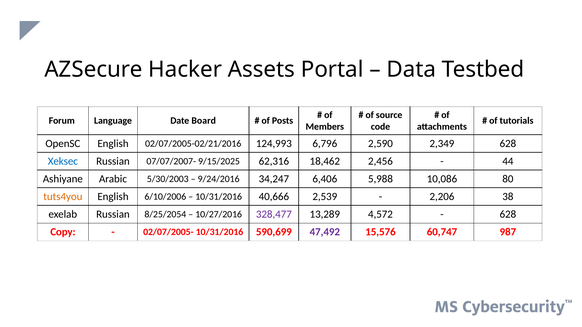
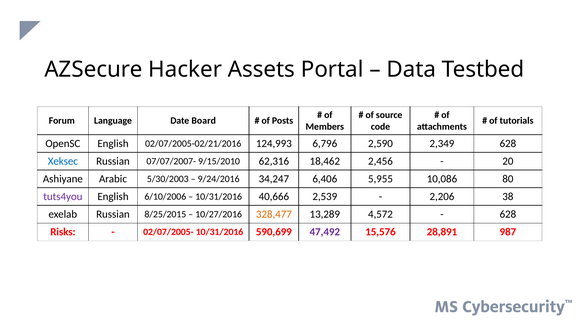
9/15/2025: 9/15/2025 -> 9/15/2010
44: 44 -> 20
5,988: 5,988 -> 5,955
tuts4you colour: orange -> purple
8/25/2054: 8/25/2054 -> 8/25/2015
328,477 colour: purple -> orange
Copy: Copy -> Risks
60,747: 60,747 -> 28,891
